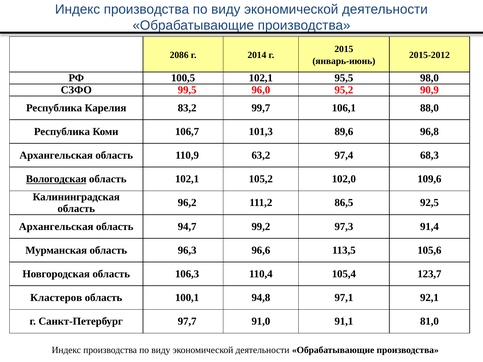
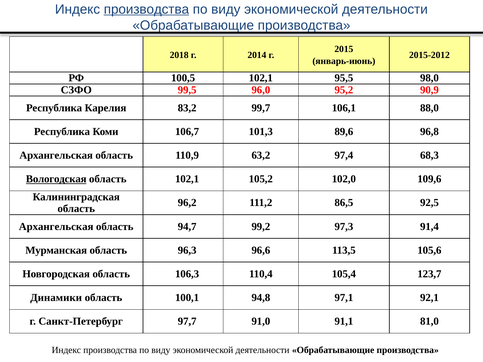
производства at (146, 9) underline: none -> present
2086: 2086 -> 2018
Кластеров: Кластеров -> Динамики
